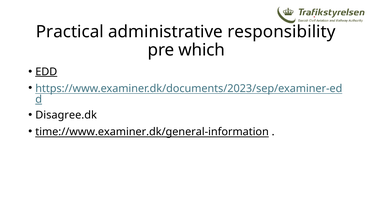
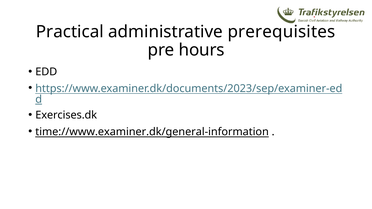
responsibility: responsibility -> prerequisites
which: which -> hours
EDD underline: present -> none
Disagree.dk: Disagree.dk -> Exercises.dk
